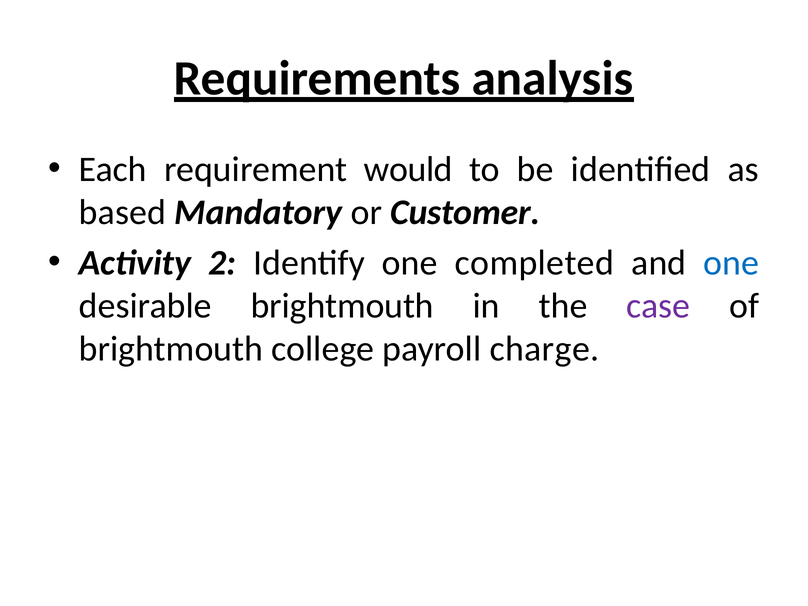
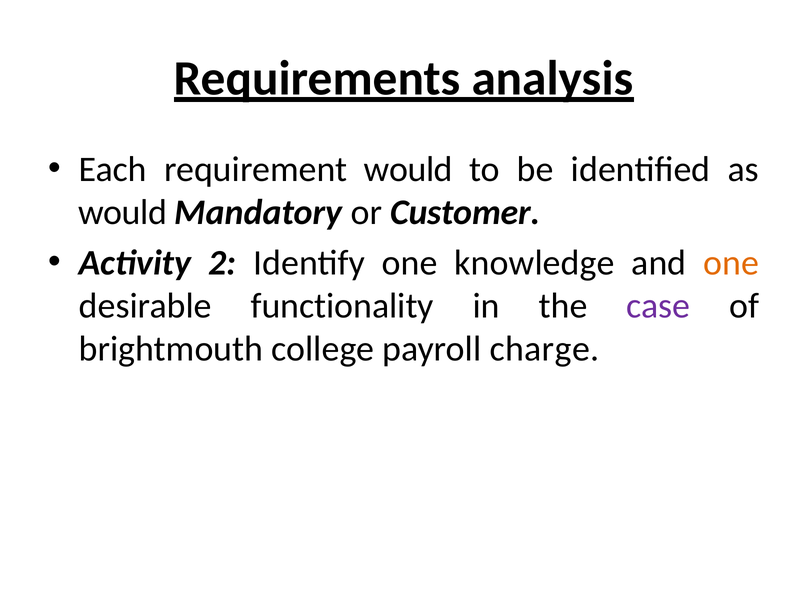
based at (122, 213): based -> would
completed: completed -> knowledge
one at (731, 263) colour: blue -> orange
desirable brightmouth: brightmouth -> functionality
